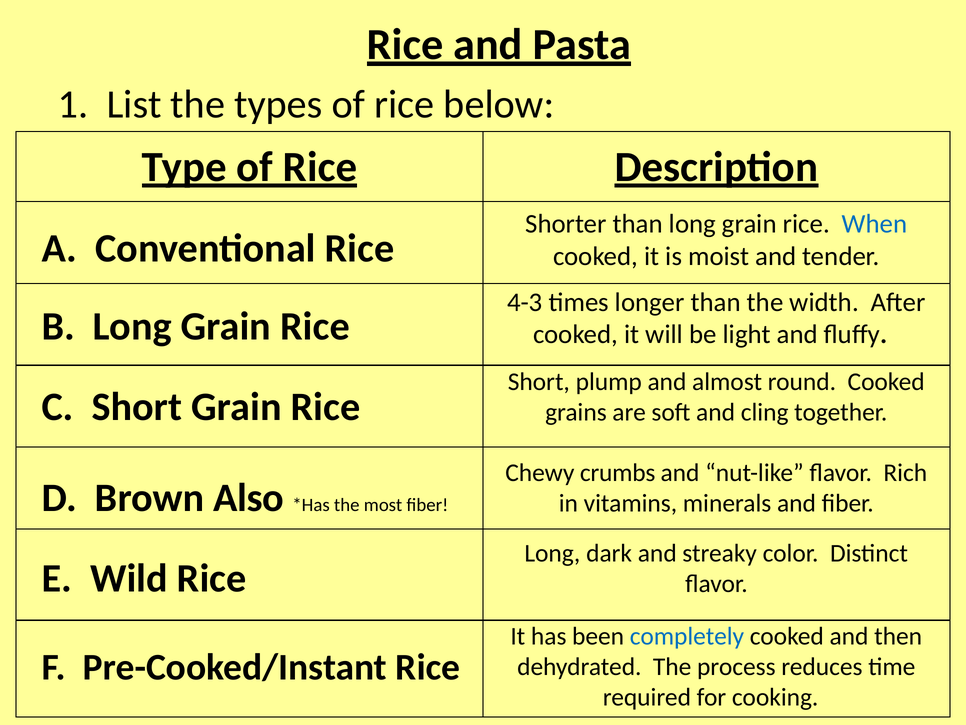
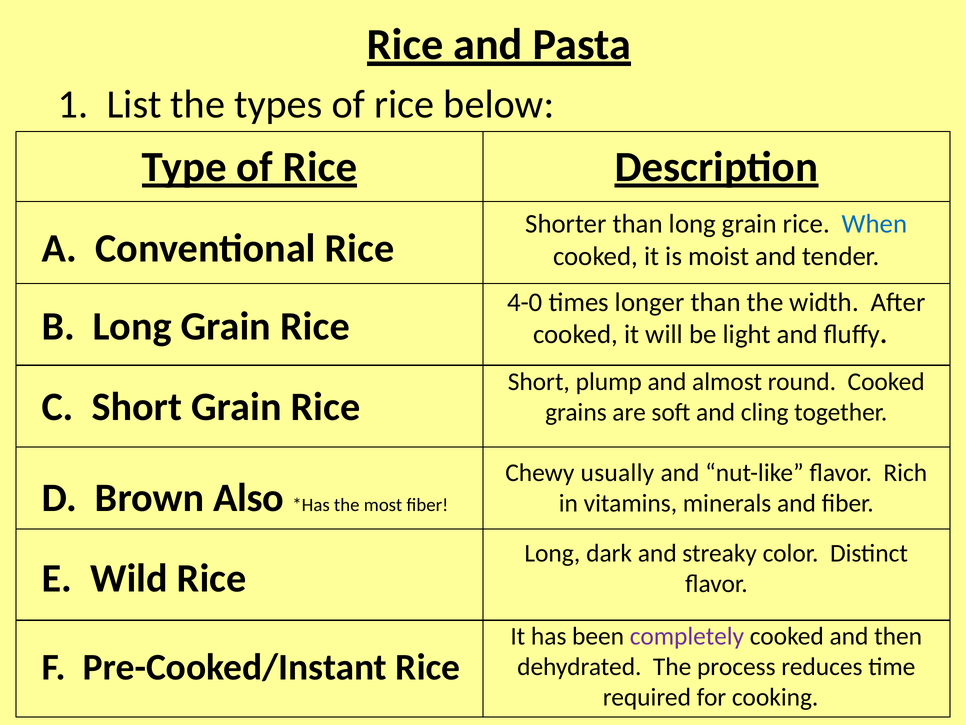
4-3: 4-3 -> 4-0
crumbs: crumbs -> usually
completely colour: blue -> purple
